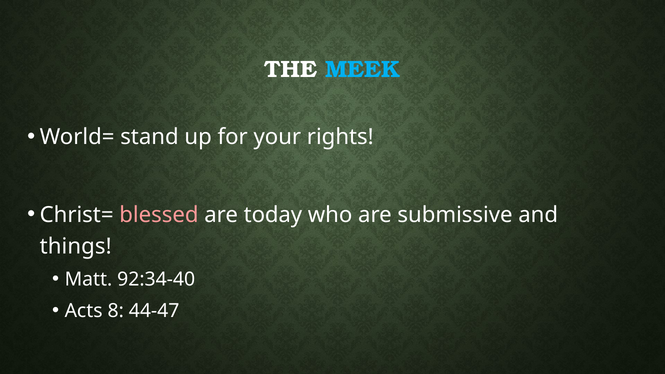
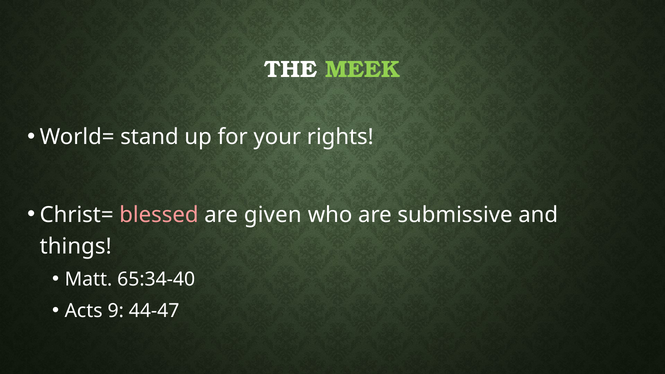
MEEK colour: light blue -> light green
today: today -> given
92:34-40: 92:34-40 -> 65:34-40
8: 8 -> 9
